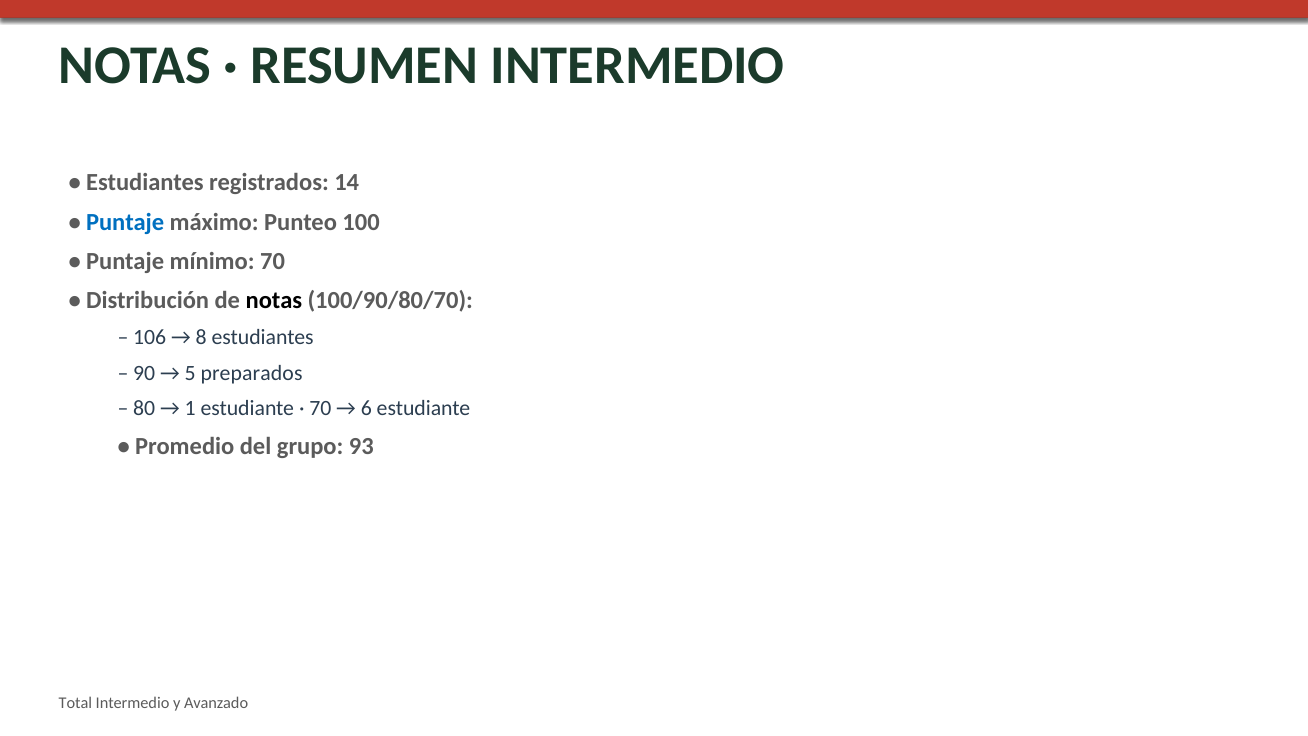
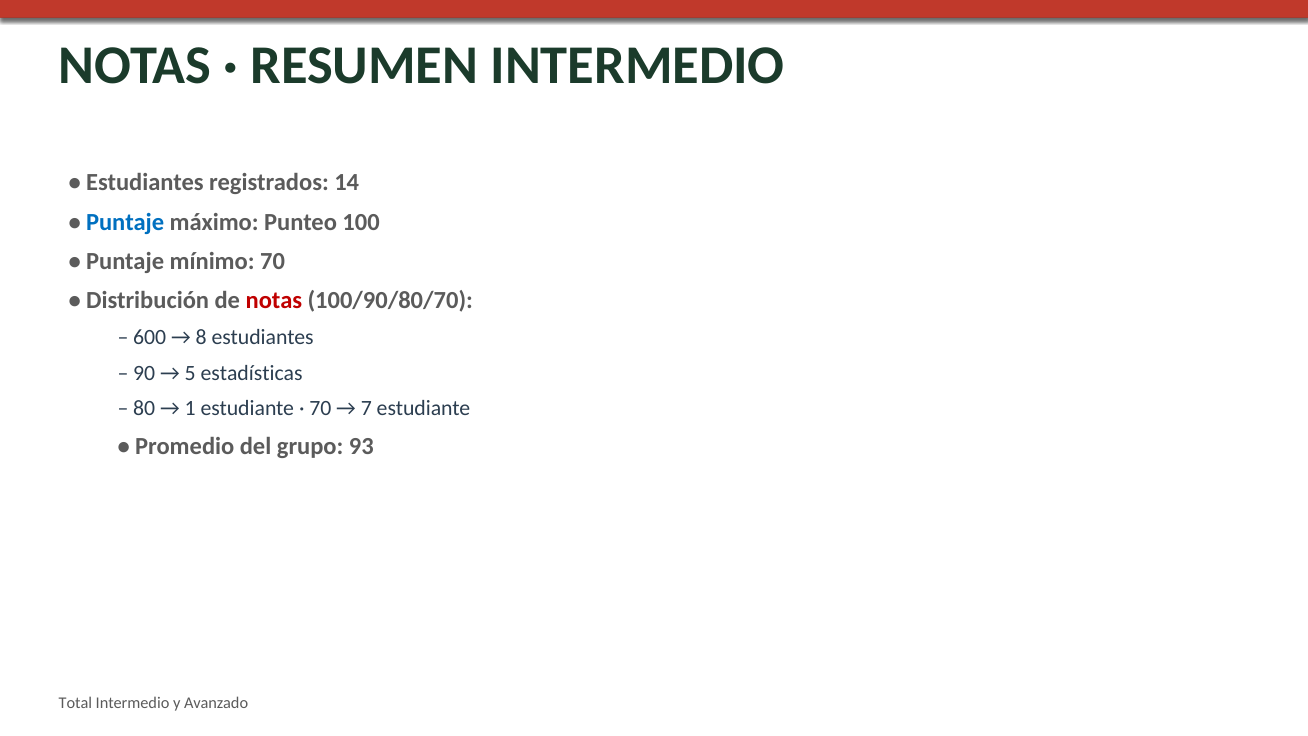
notas at (274, 300) colour: black -> red
106: 106 -> 600
preparados: preparados -> estadísticas
6: 6 -> 7
